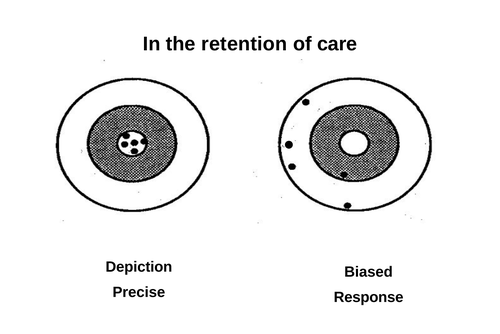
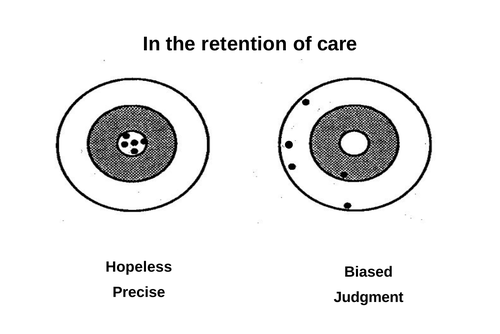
Depiction: Depiction -> Hopeless
Response: Response -> Judgment
